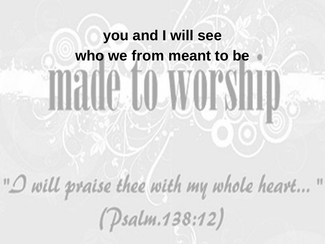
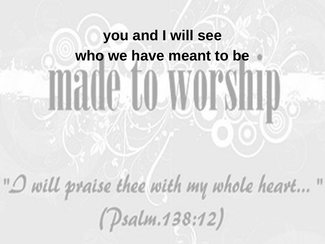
from: from -> have
